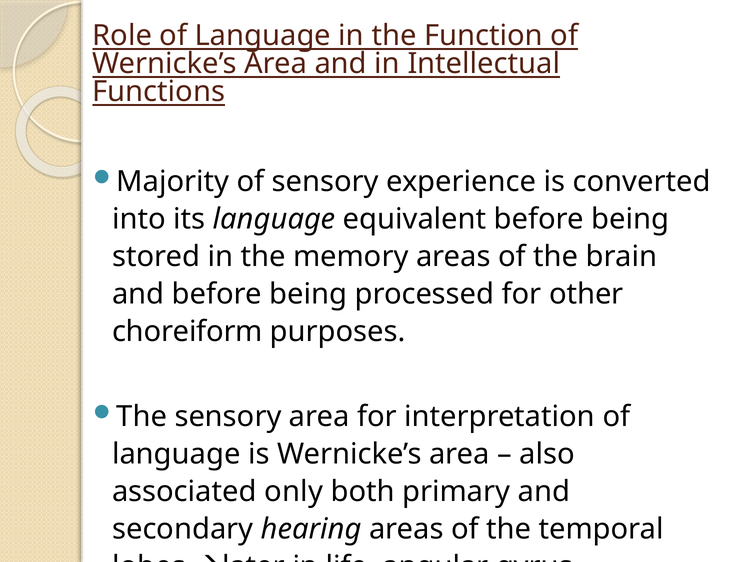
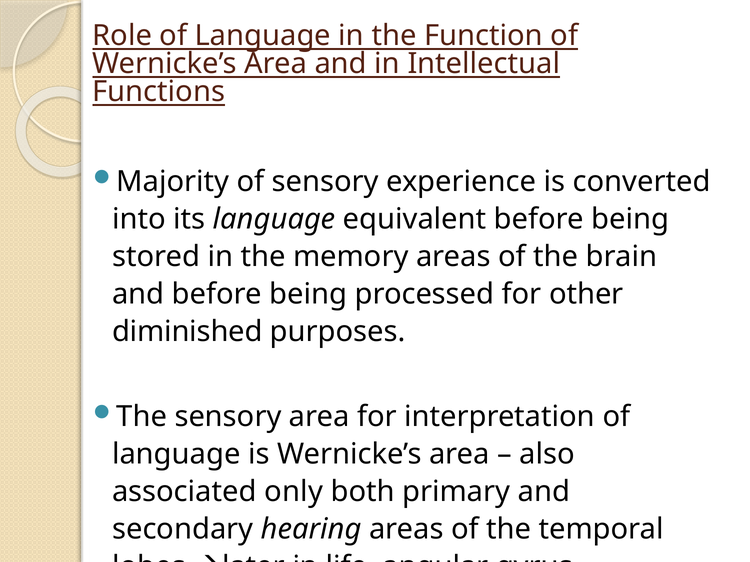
choreiform: choreiform -> diminished
